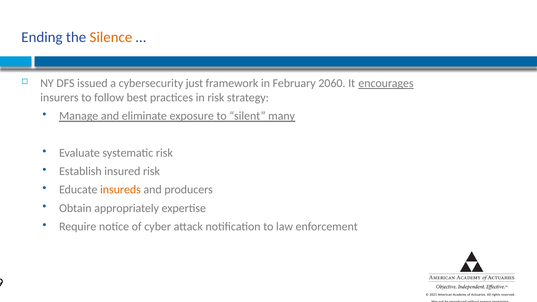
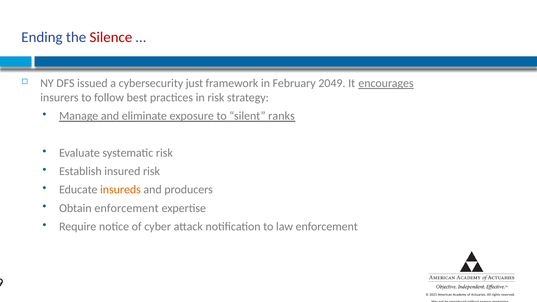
Silence colour: orange -> red
2060: 2060 -> 2049
many: many -> ranks
Obtain appropriately: appropriately -> enforcement
